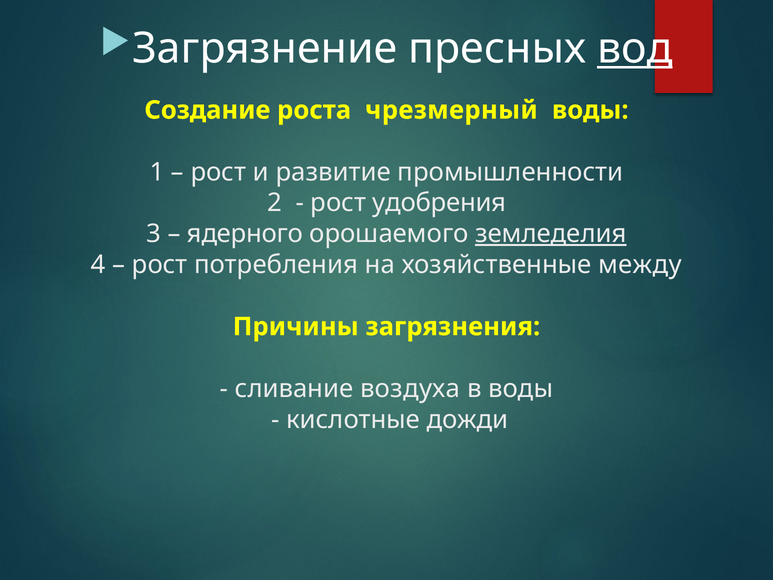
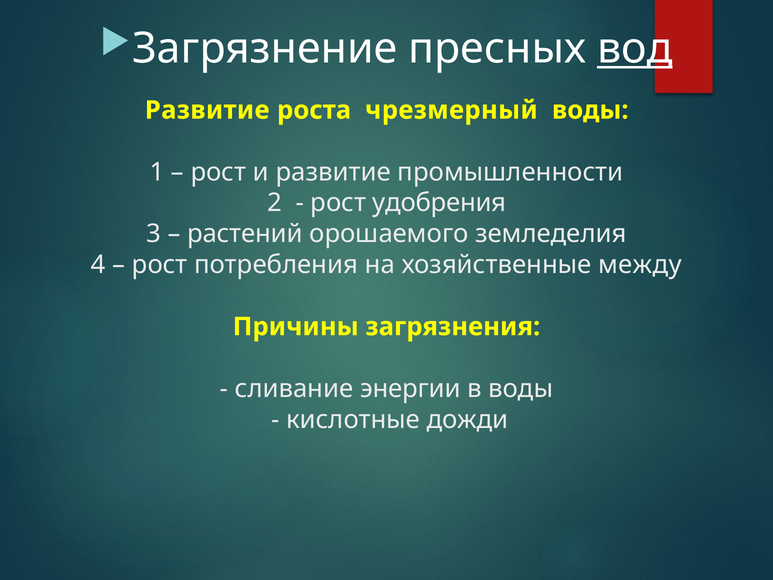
Создание at (207, 110): Создание -> Развитие
ядерного: ядерного -> растений
земледелия underline: present -> none
воздуха: воздуха -> энергии
